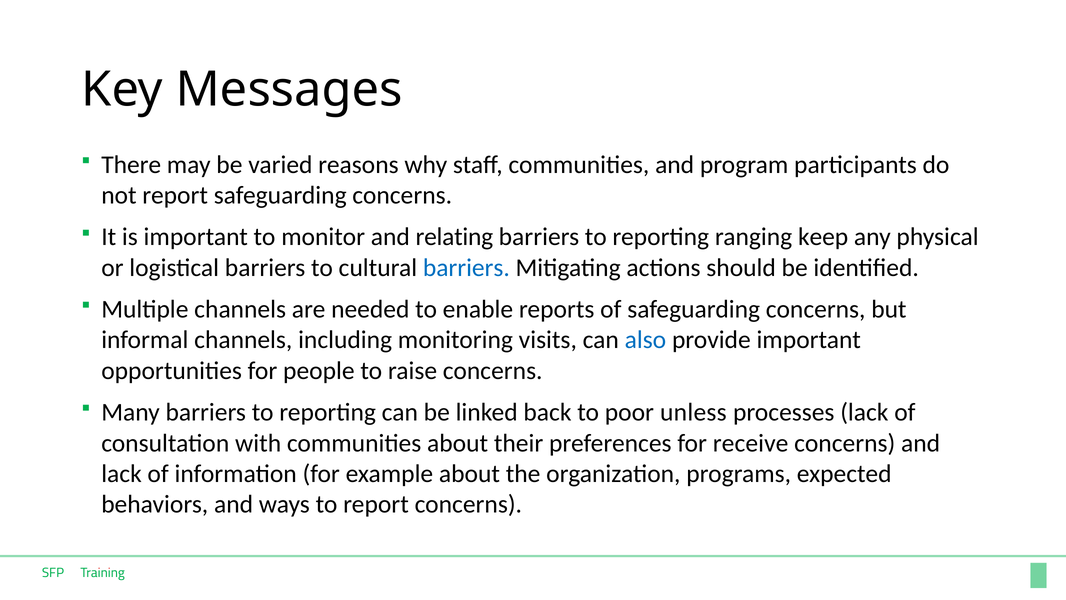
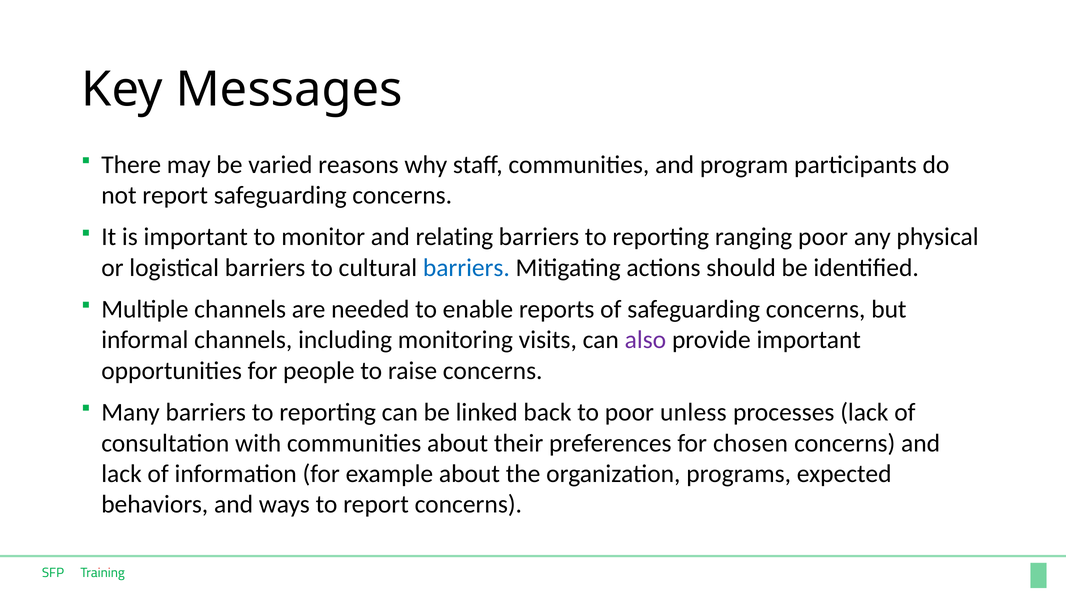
ranging keep: keep -> poor
also colour: blue -> purple
receive: receive -> chosen
